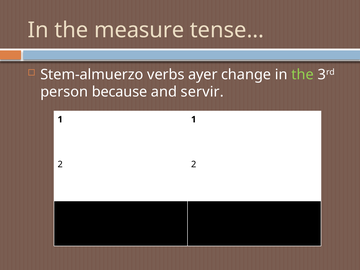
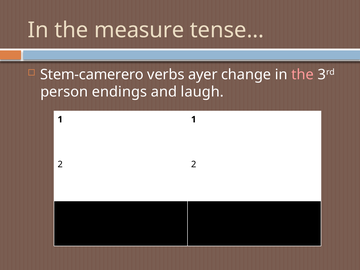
Stem-almuerzo: Stem-almuerzo -> Stem-camerero
the at (303, 74) colour: light green -> pink
because: because -> endings
servir: servir -> laugh
